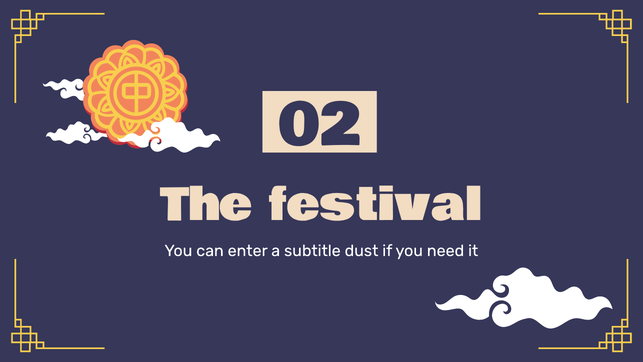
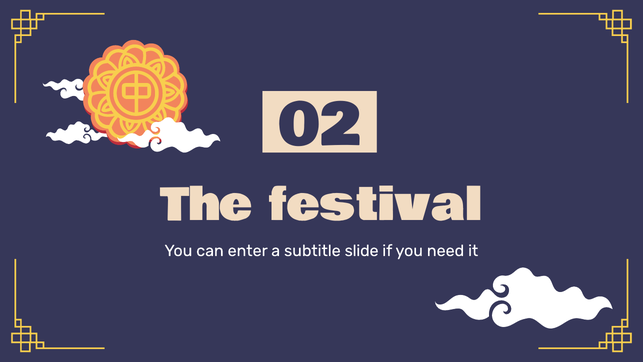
dust: dust -> slide
